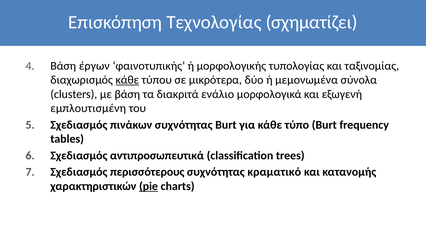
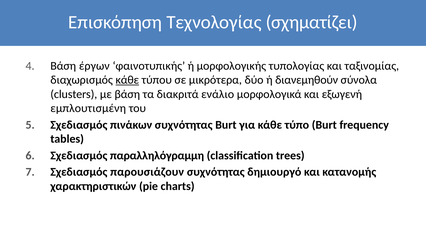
μεμονωμένα: μεμονωμένα -> διανεμηθούν
αντιπροσωπευτικά: αντιπροσωπευτικά -> παραλληλόγραμμη
περισσότερους: περισσότερους -> παρουσιάζουν
κραματικό: κραματικό -> δημιουργό
pie underline: present -> none
